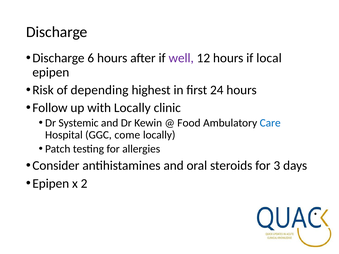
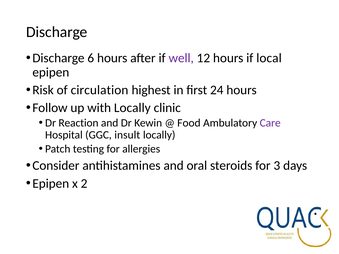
depending: depending -> circulation
Systemic: Systemic -> Reaction
Care colour: blue -> purple
come: come -> insult
